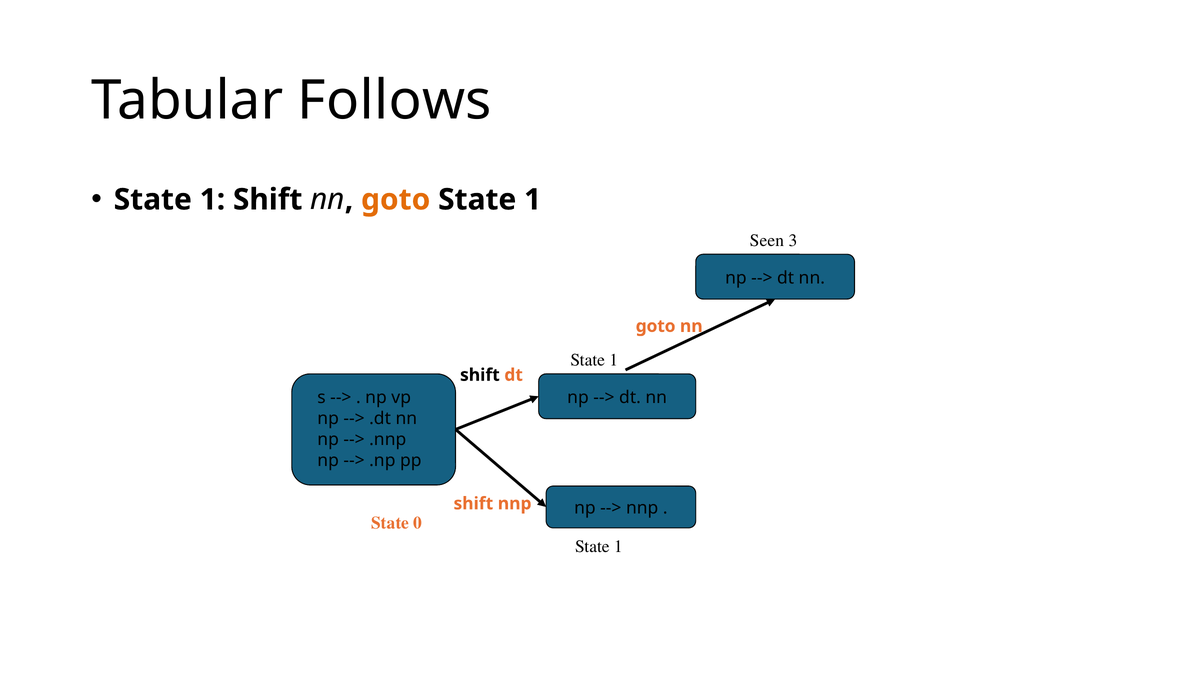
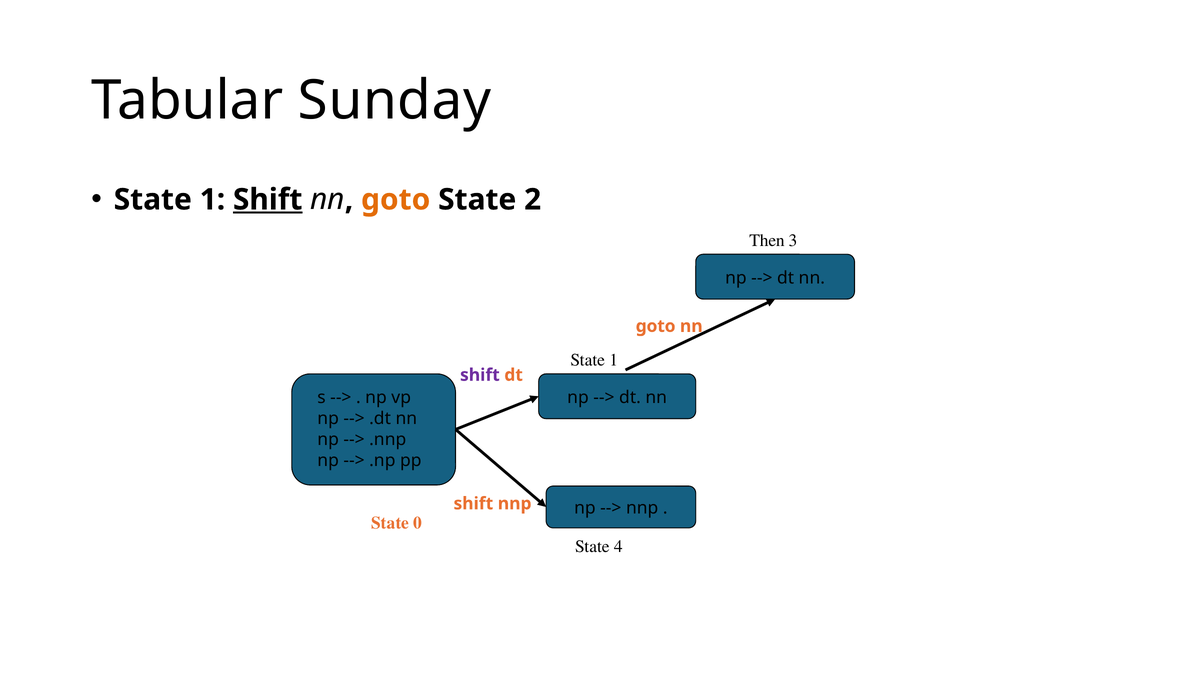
Follows: Follows -> Sunday
Shift at (268, 200) underline: none -> present
1 at (533, 200): 1 -> 2
Seen: Seen -> Then
shift at (480, 375) colour: black -> purple
1 at (618, 547): 1 -> 4
